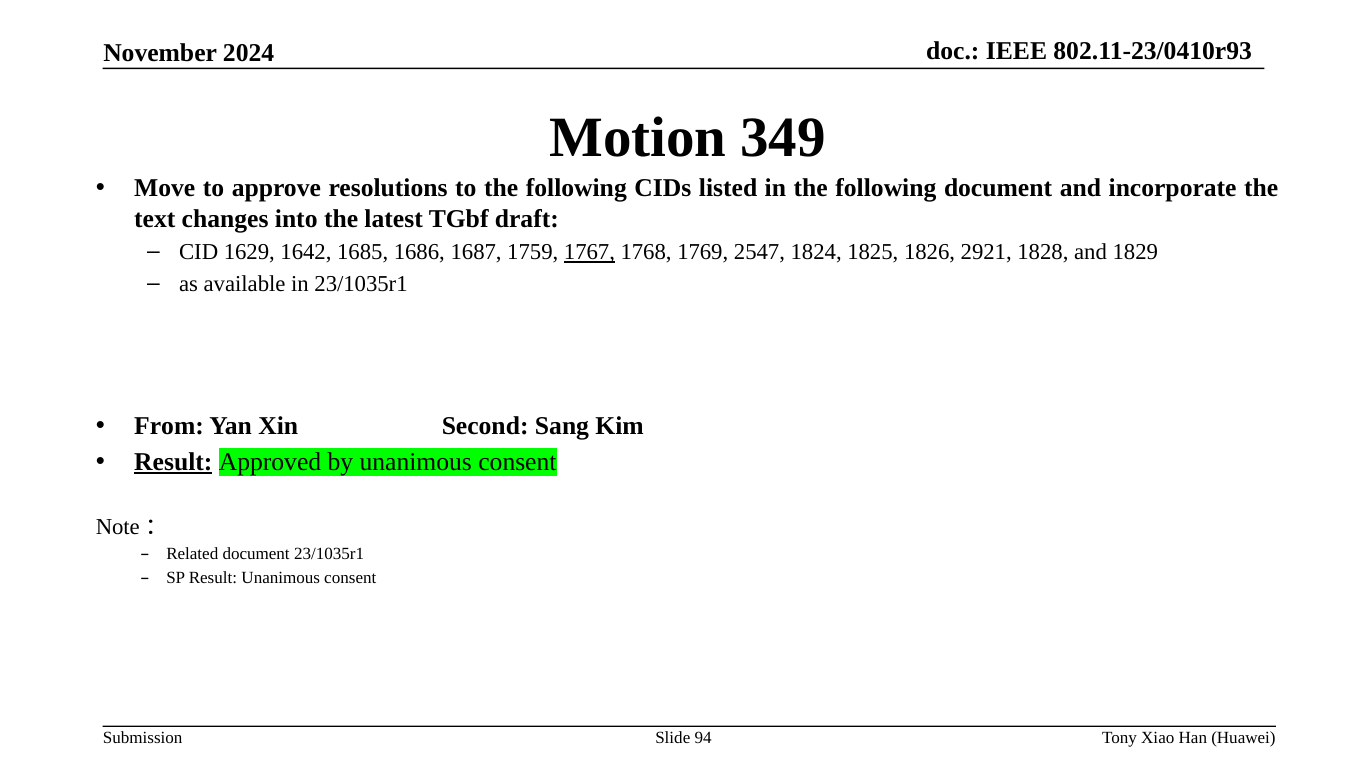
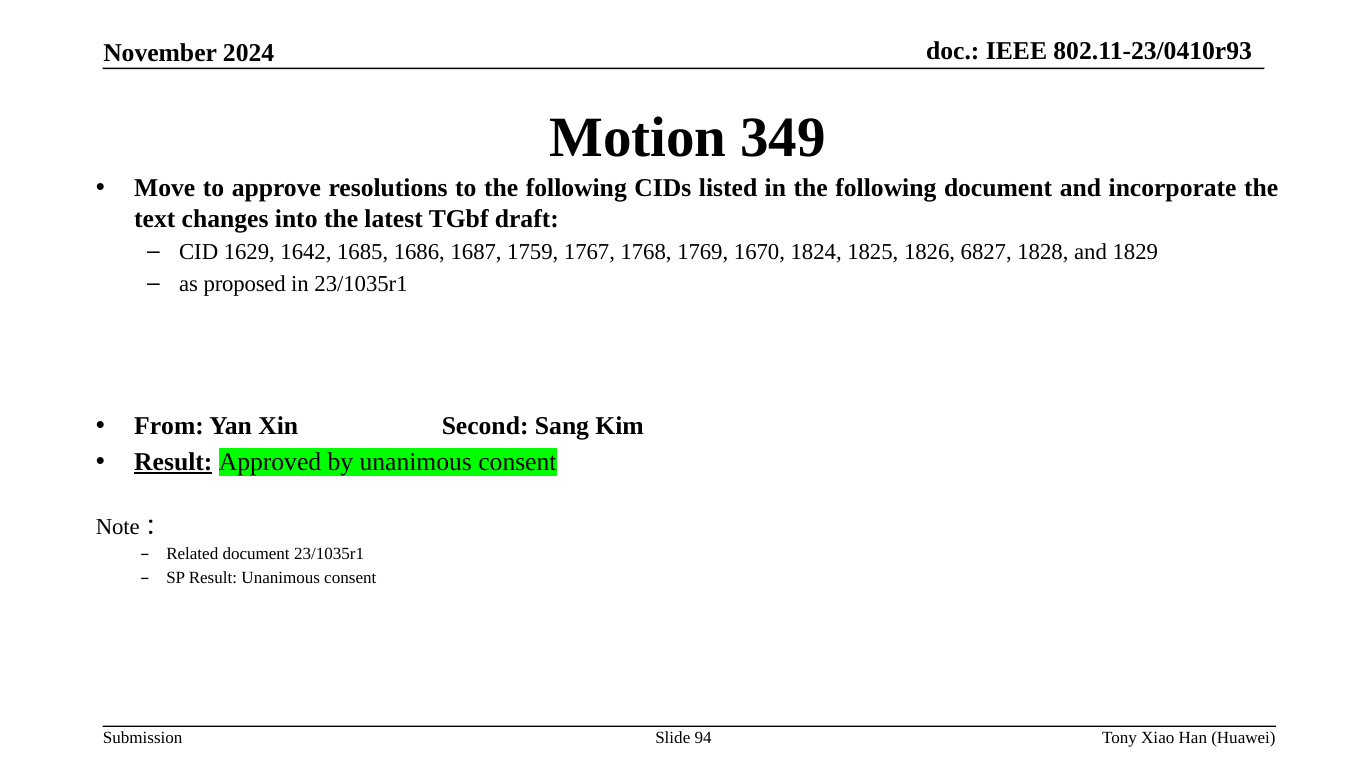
1767 underline: present -> none
2547: 2547 -> 1670
2921: 2921 -> 6827
available: available -> proposed
